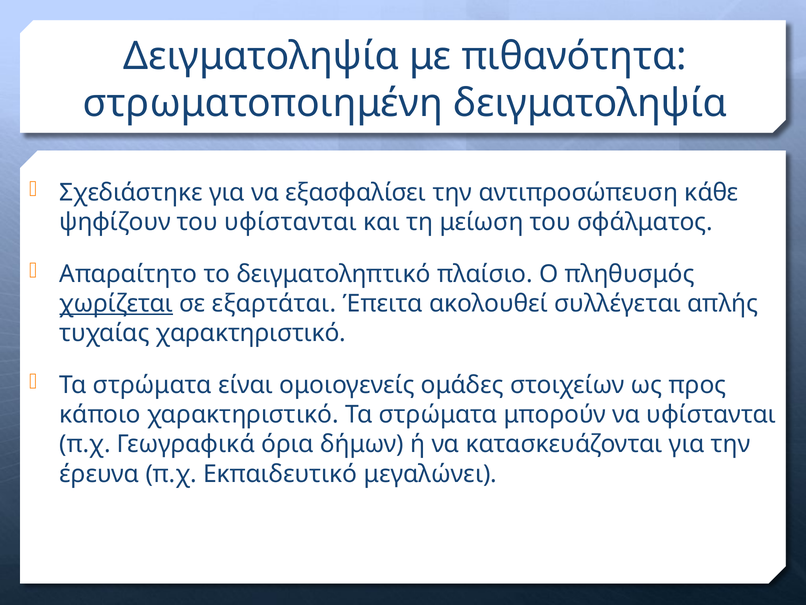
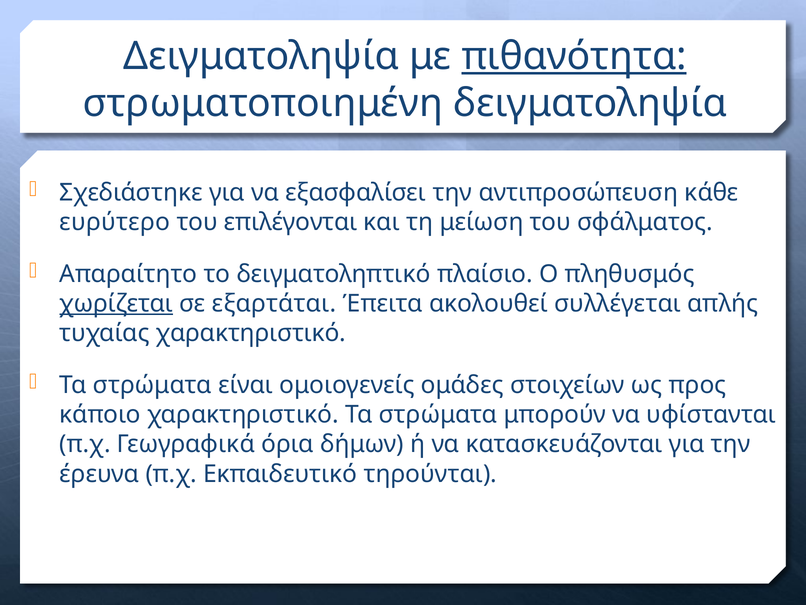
πιθανότητα underline: none -> present
ψηφίζουν: ψηφίζουν -> ευρύτερο
του υφίστανται: υφίστανται -> επιλέγονται
μεγαλώνει: μεγαλώνει -> τηρούνται
